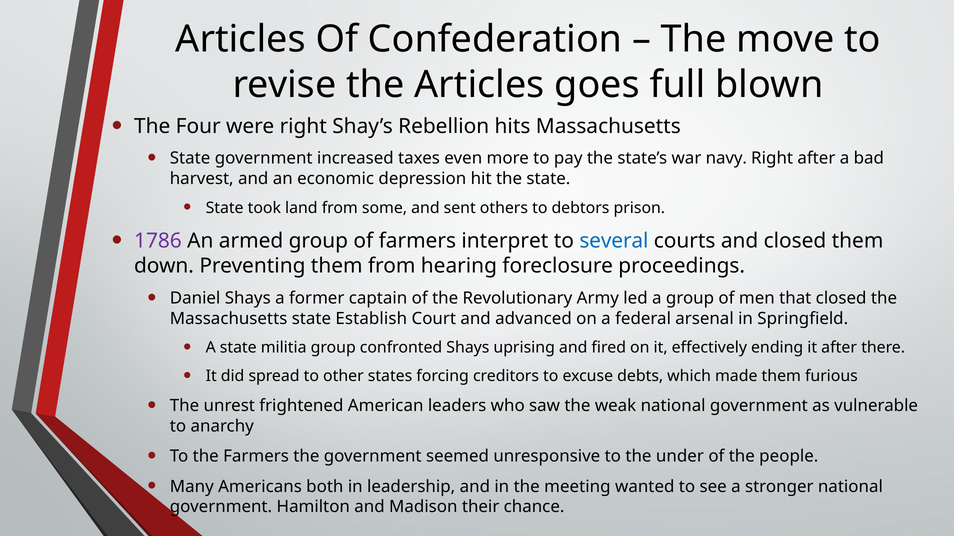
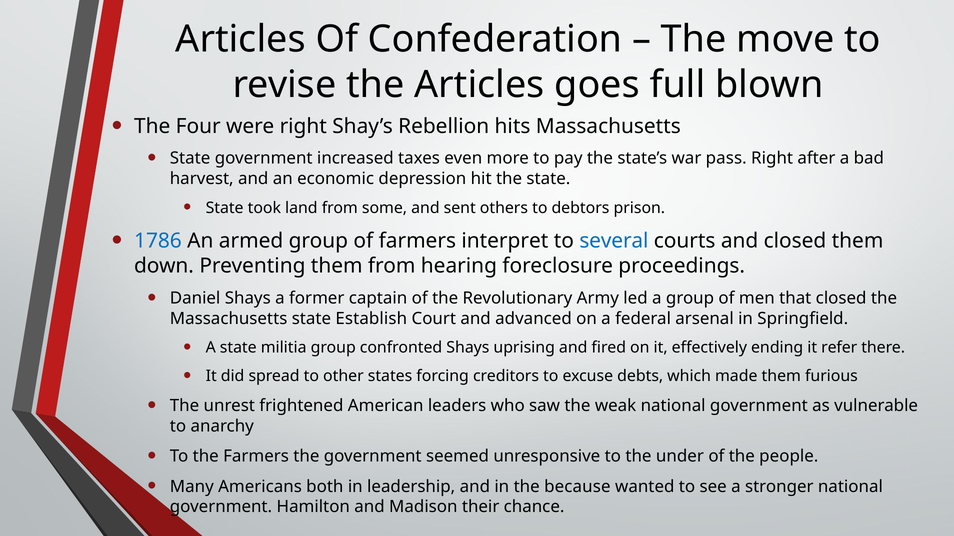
navy: navy -> pass
1786 colour: purple -> blue
it after: after -> refer
meeting: meeting -> because
